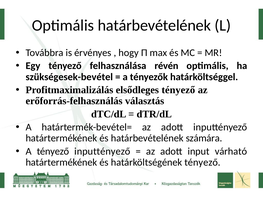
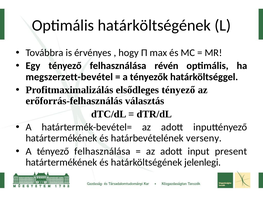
Optimális határbevételének: határbevételének -> határköltségének
szükségesek-bevétel: szükségesek-bevétel -> megszerzett-bevétel
számára: számára -> verseny
A tényező inputtényező: inputtényező -> felhasználása
várható: várható -> present
határköltségének tényező: tényező -> jelenlegi
